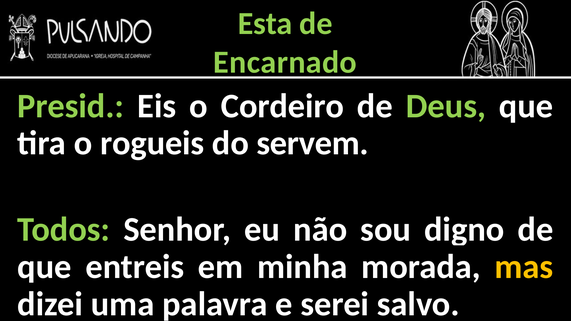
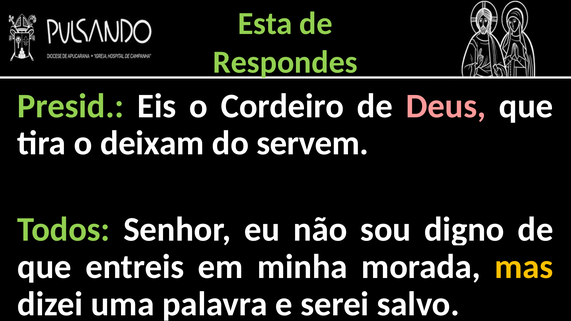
Encarnado: Encarnado -> Respondes
Deus colour: light green -> pink
rogueis: rogueis -> deixam
